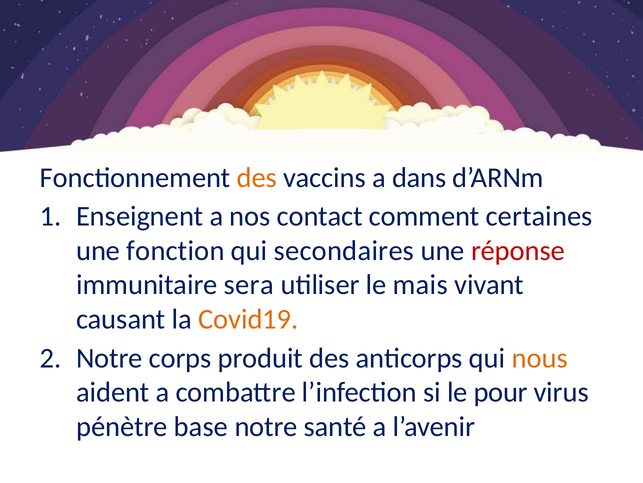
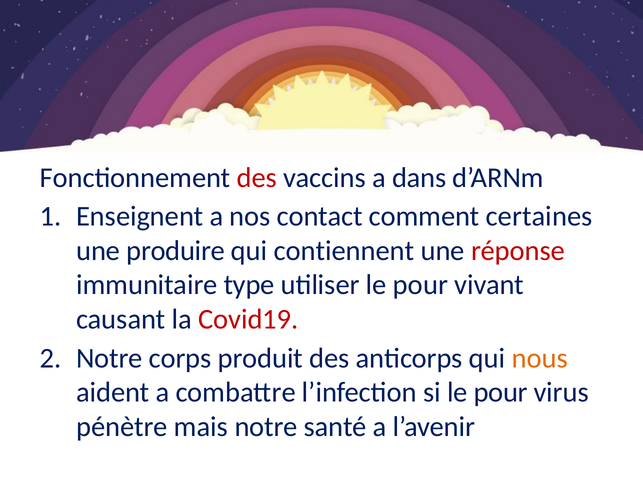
des at (257, 177) colour: orange -> red
fonction: fonction -> produire
secondaires: secondaires -> contiennent
sera: sera -> type
utiliser le mais: mais -> pour
Covid19 colour: orange -> red
base: base -> mais
